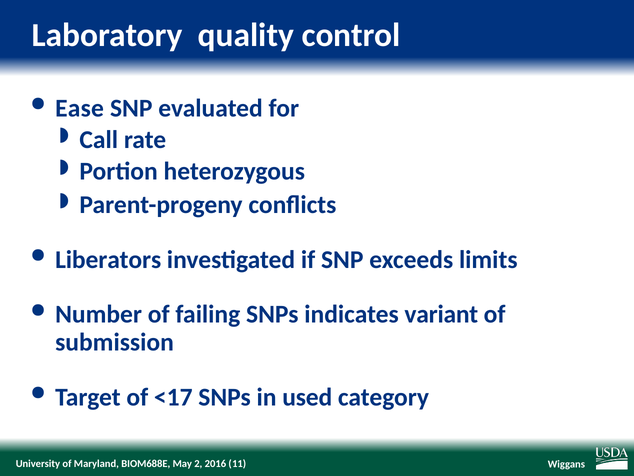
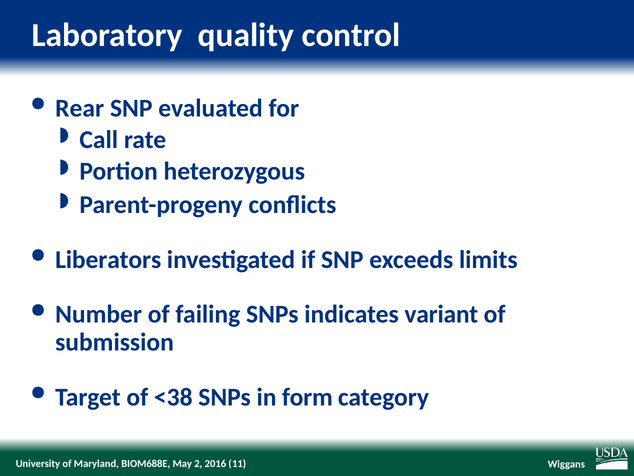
Ease: Ease -> Rear
<17: <17 -> <38
used: used -> form
